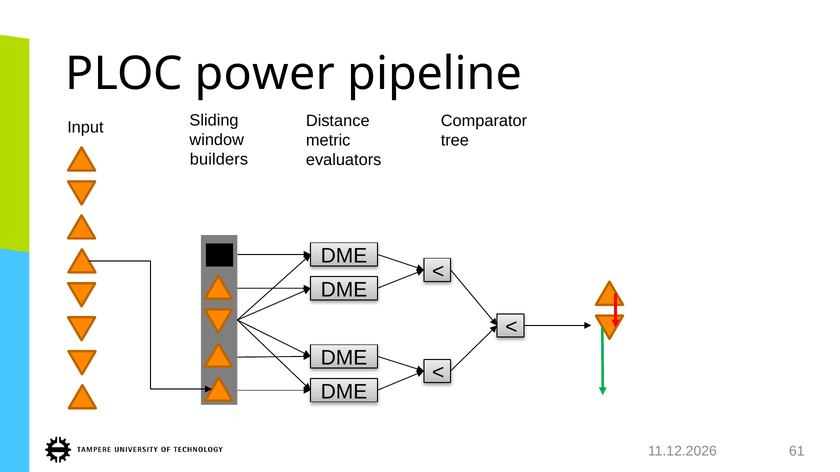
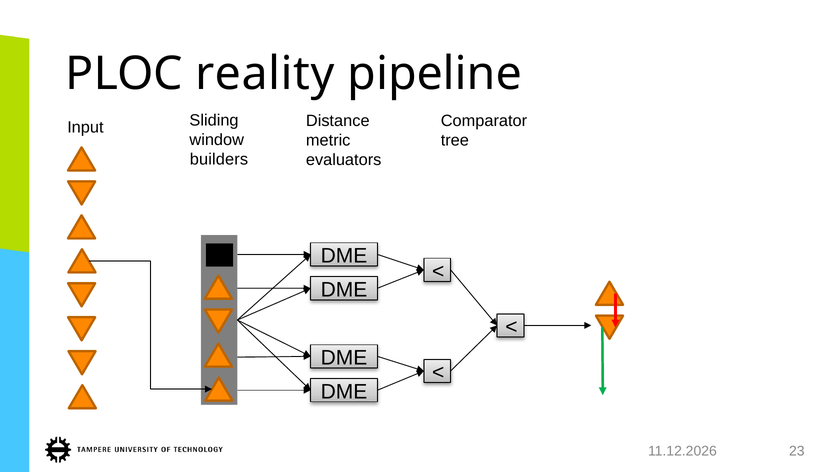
power: power -> reality
61: 61 -> 23
